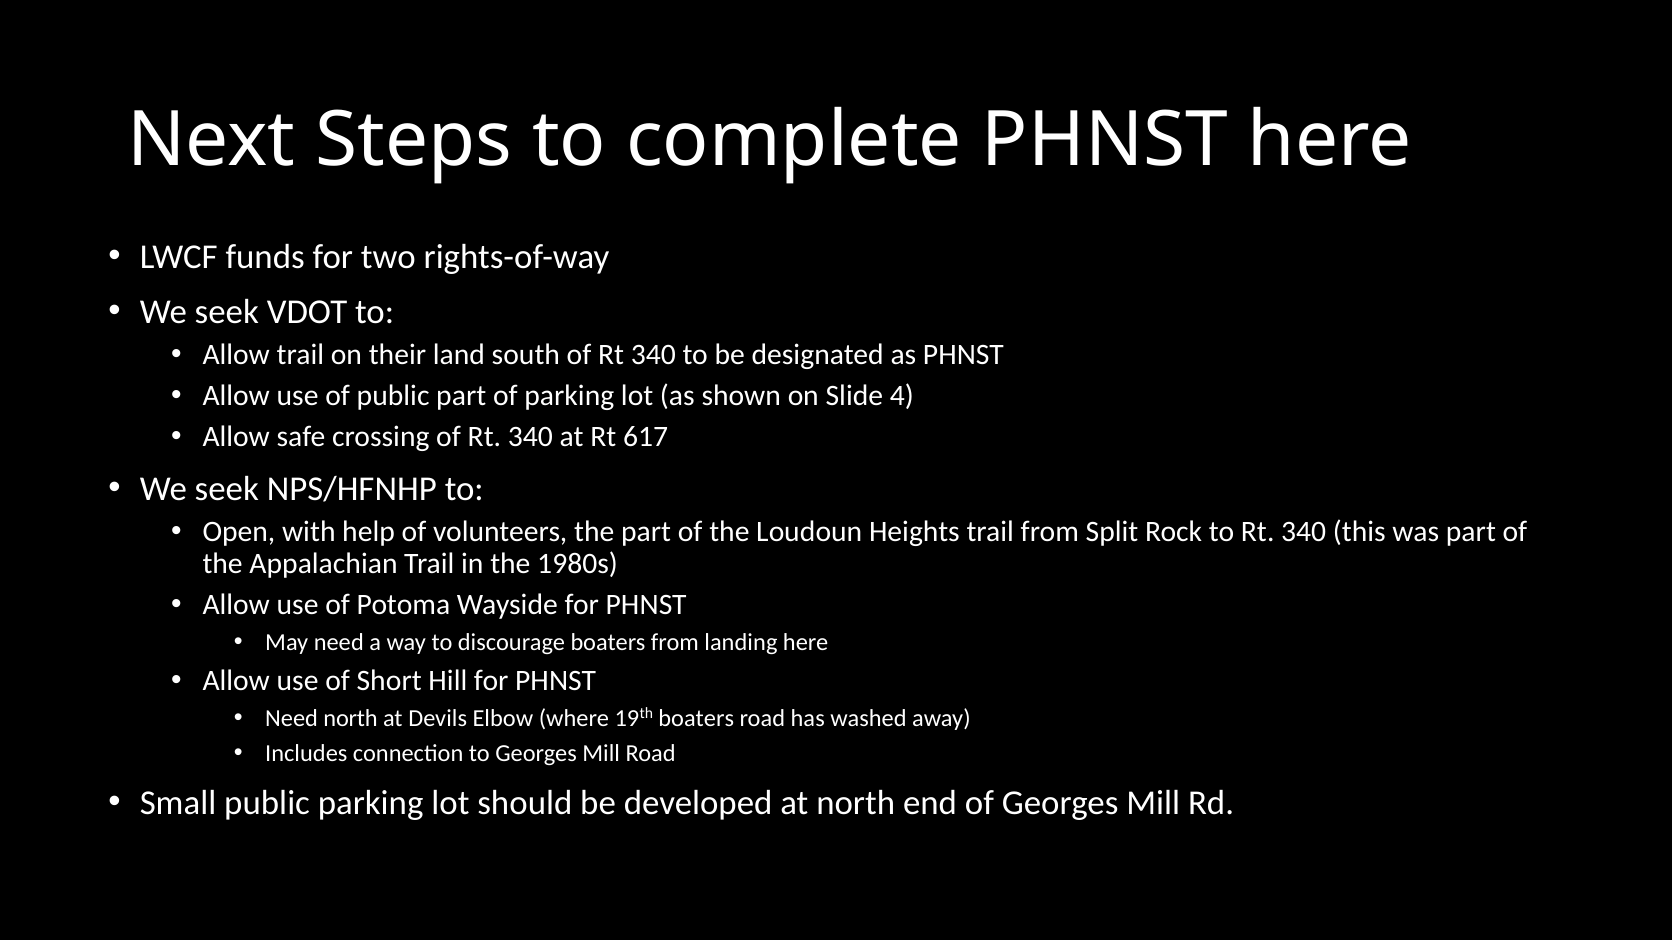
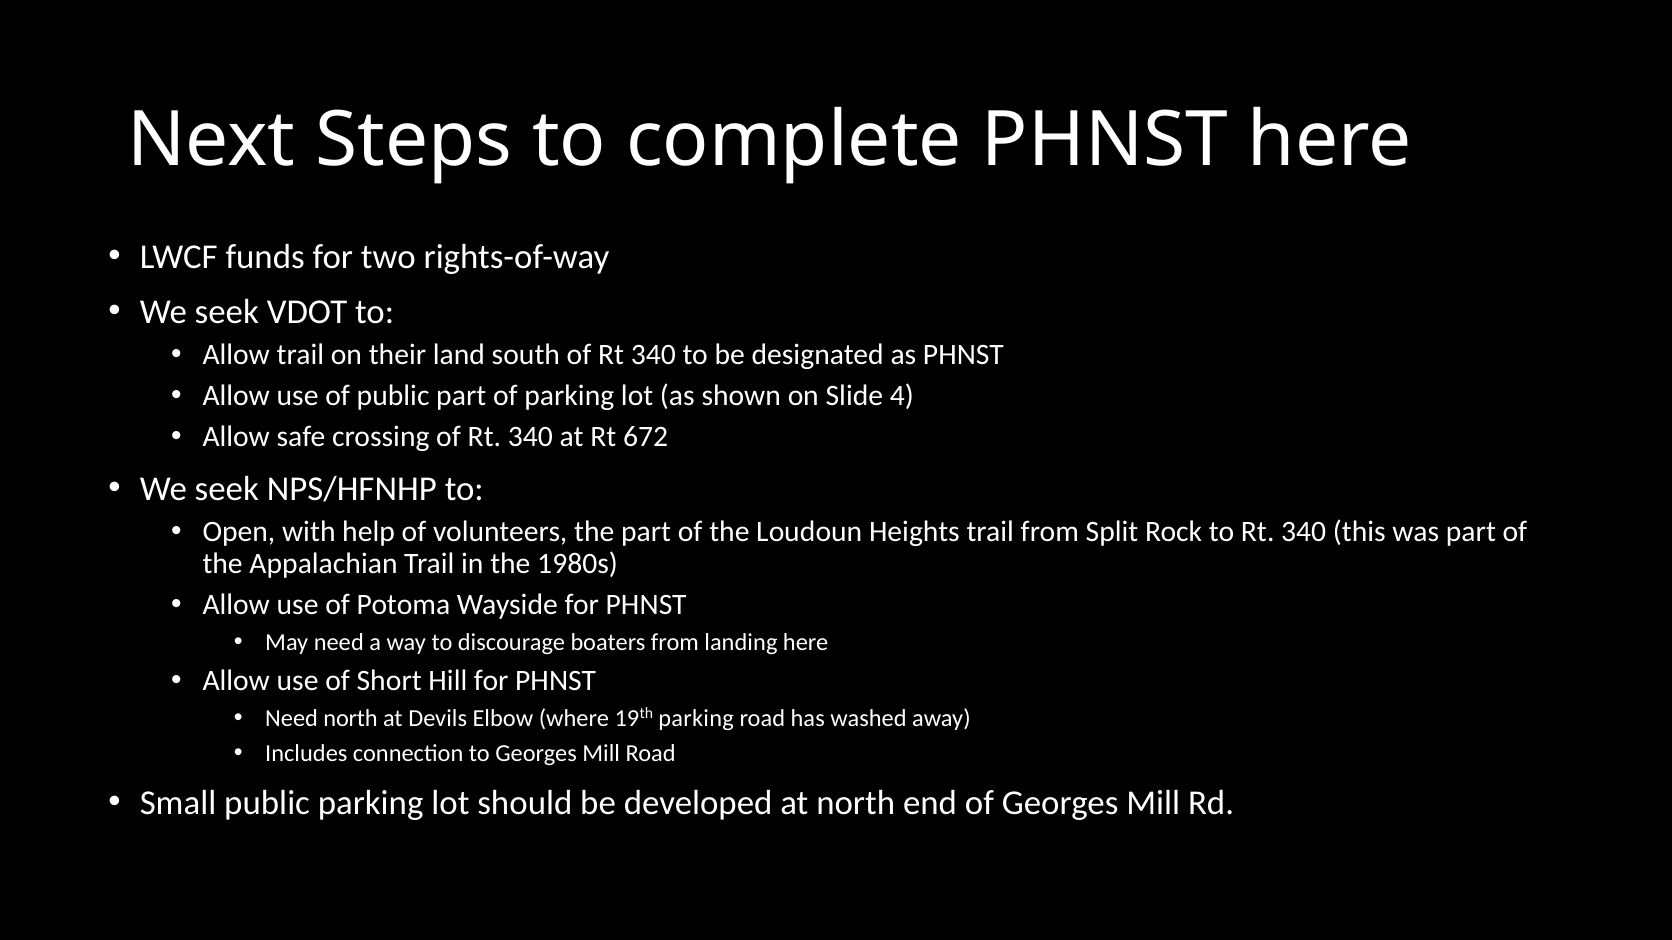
617: 617 -> 672
19th boaters: boaters -> parking
